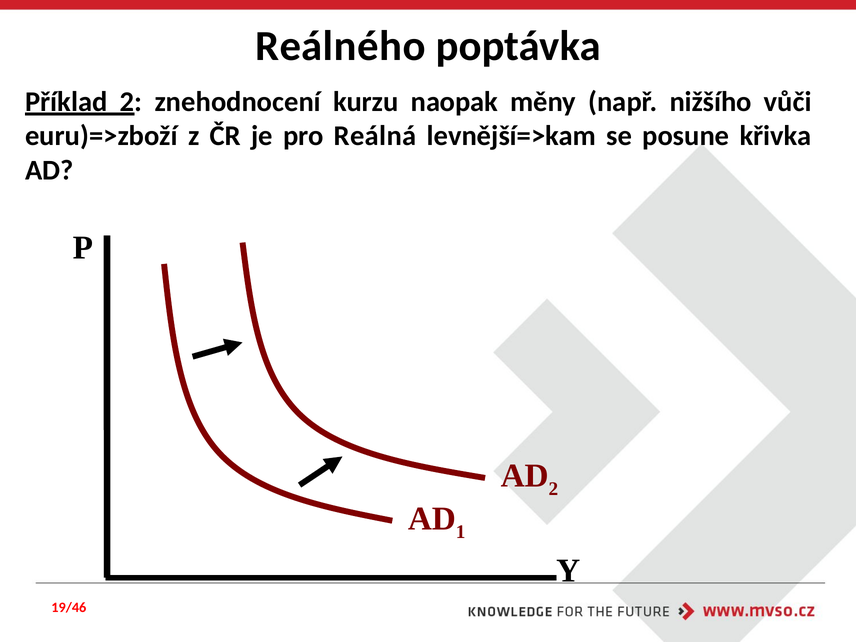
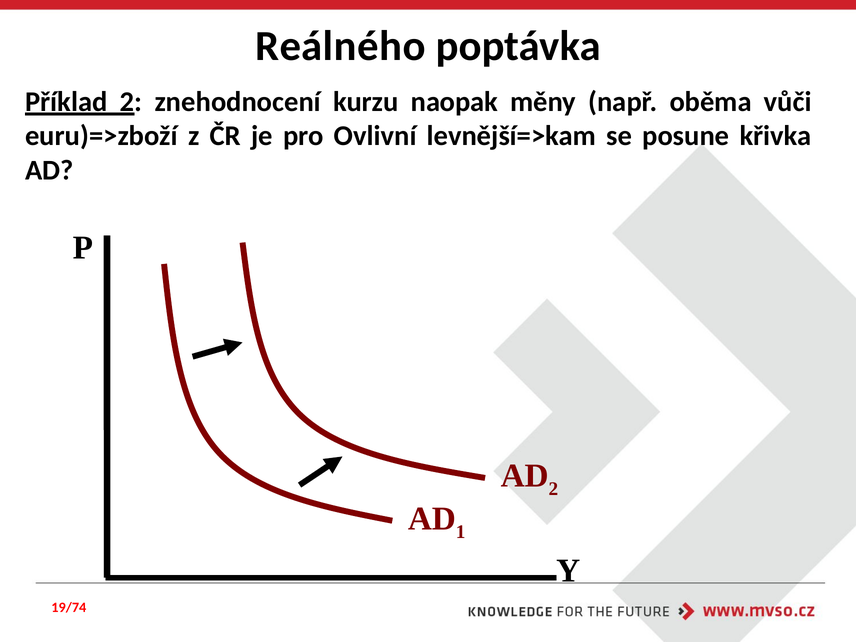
nižšího: nižšího -> oběma
Reálná: Reálná -> Ovlivní
19/46: 19/46 -> 19/74
